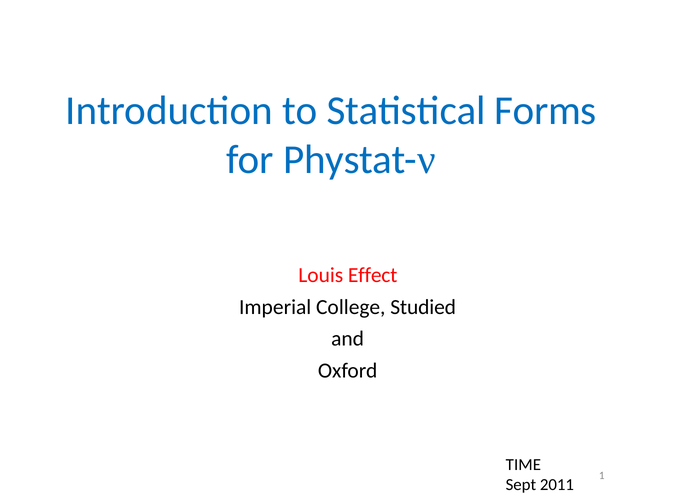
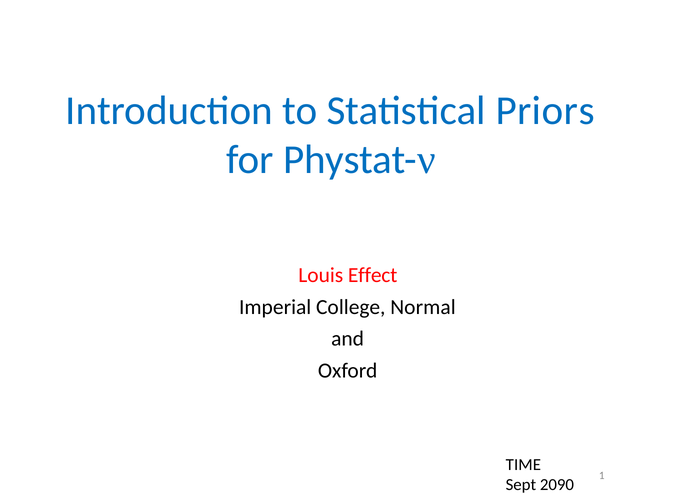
Forms: Forms -> Priors
Studied: Studied -> Normal
2011: 2011 -> 2090
